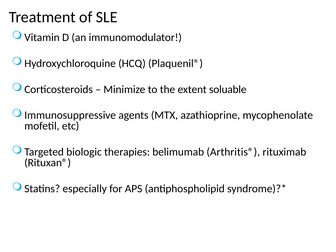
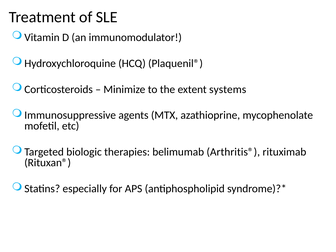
soluable: soluable -> systems
